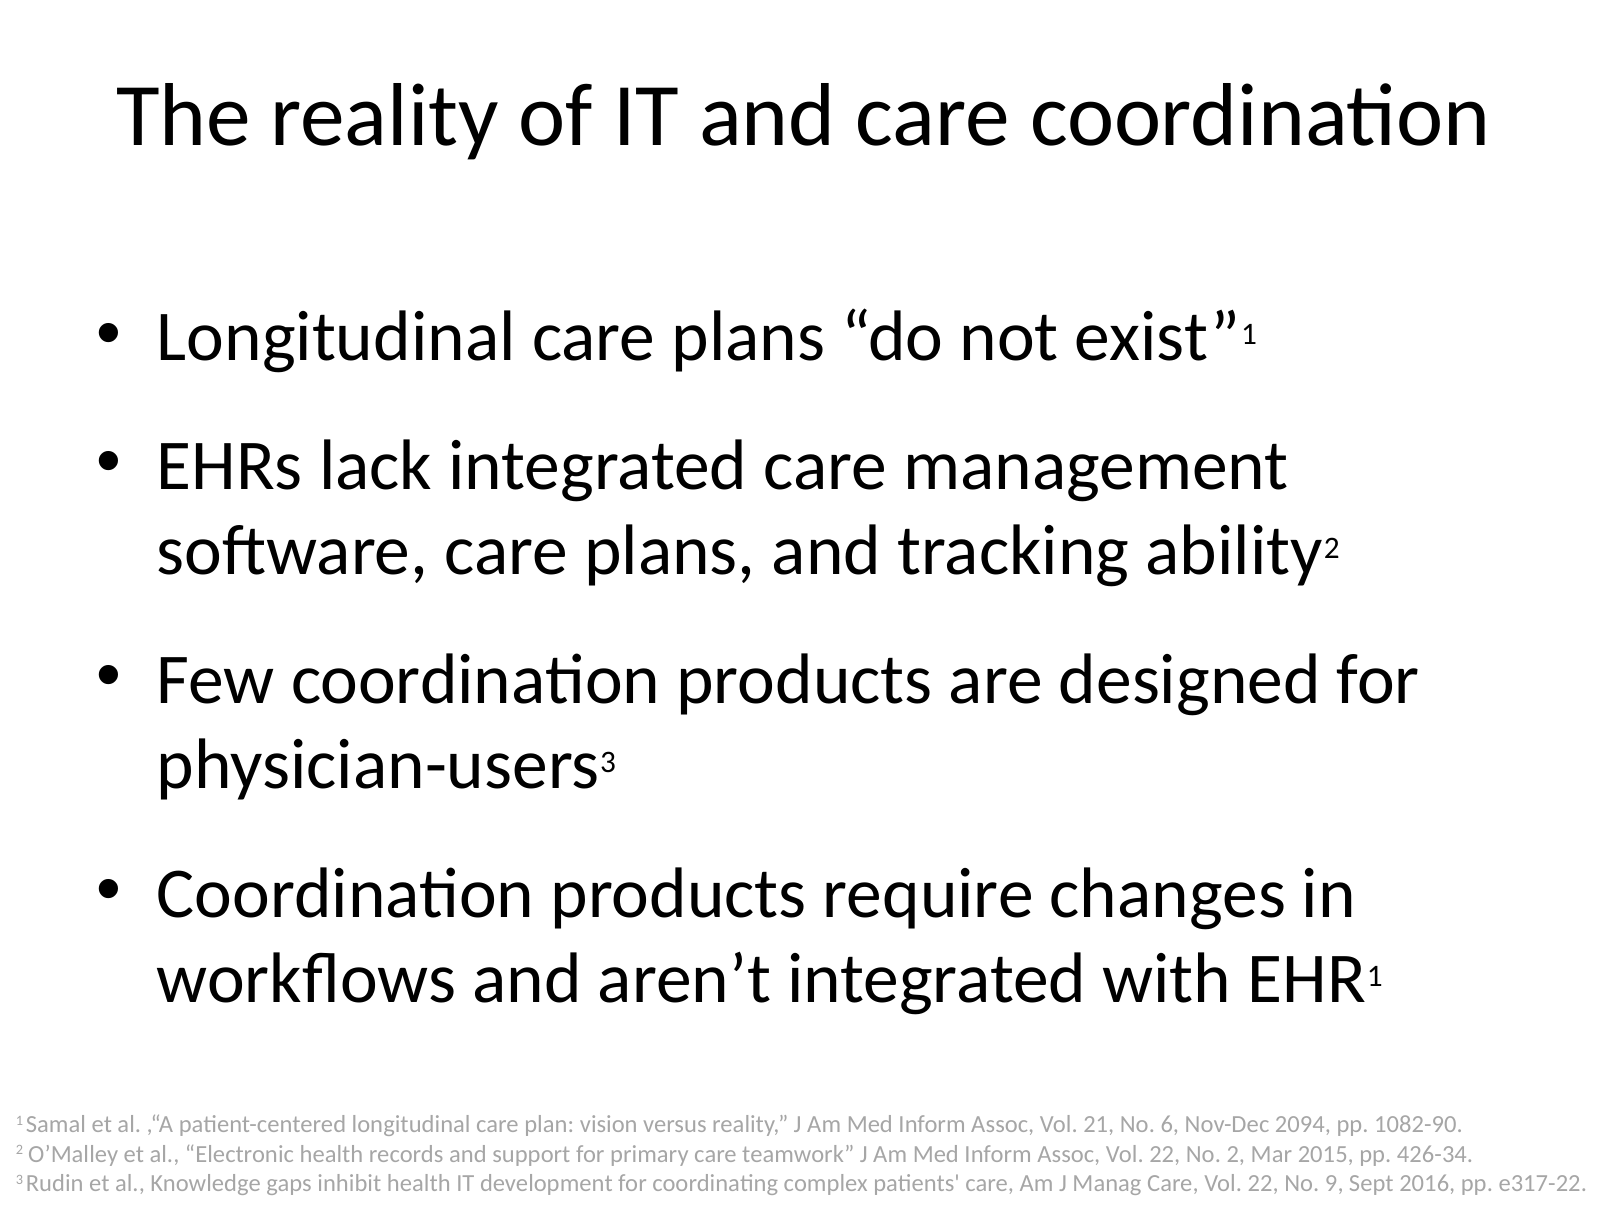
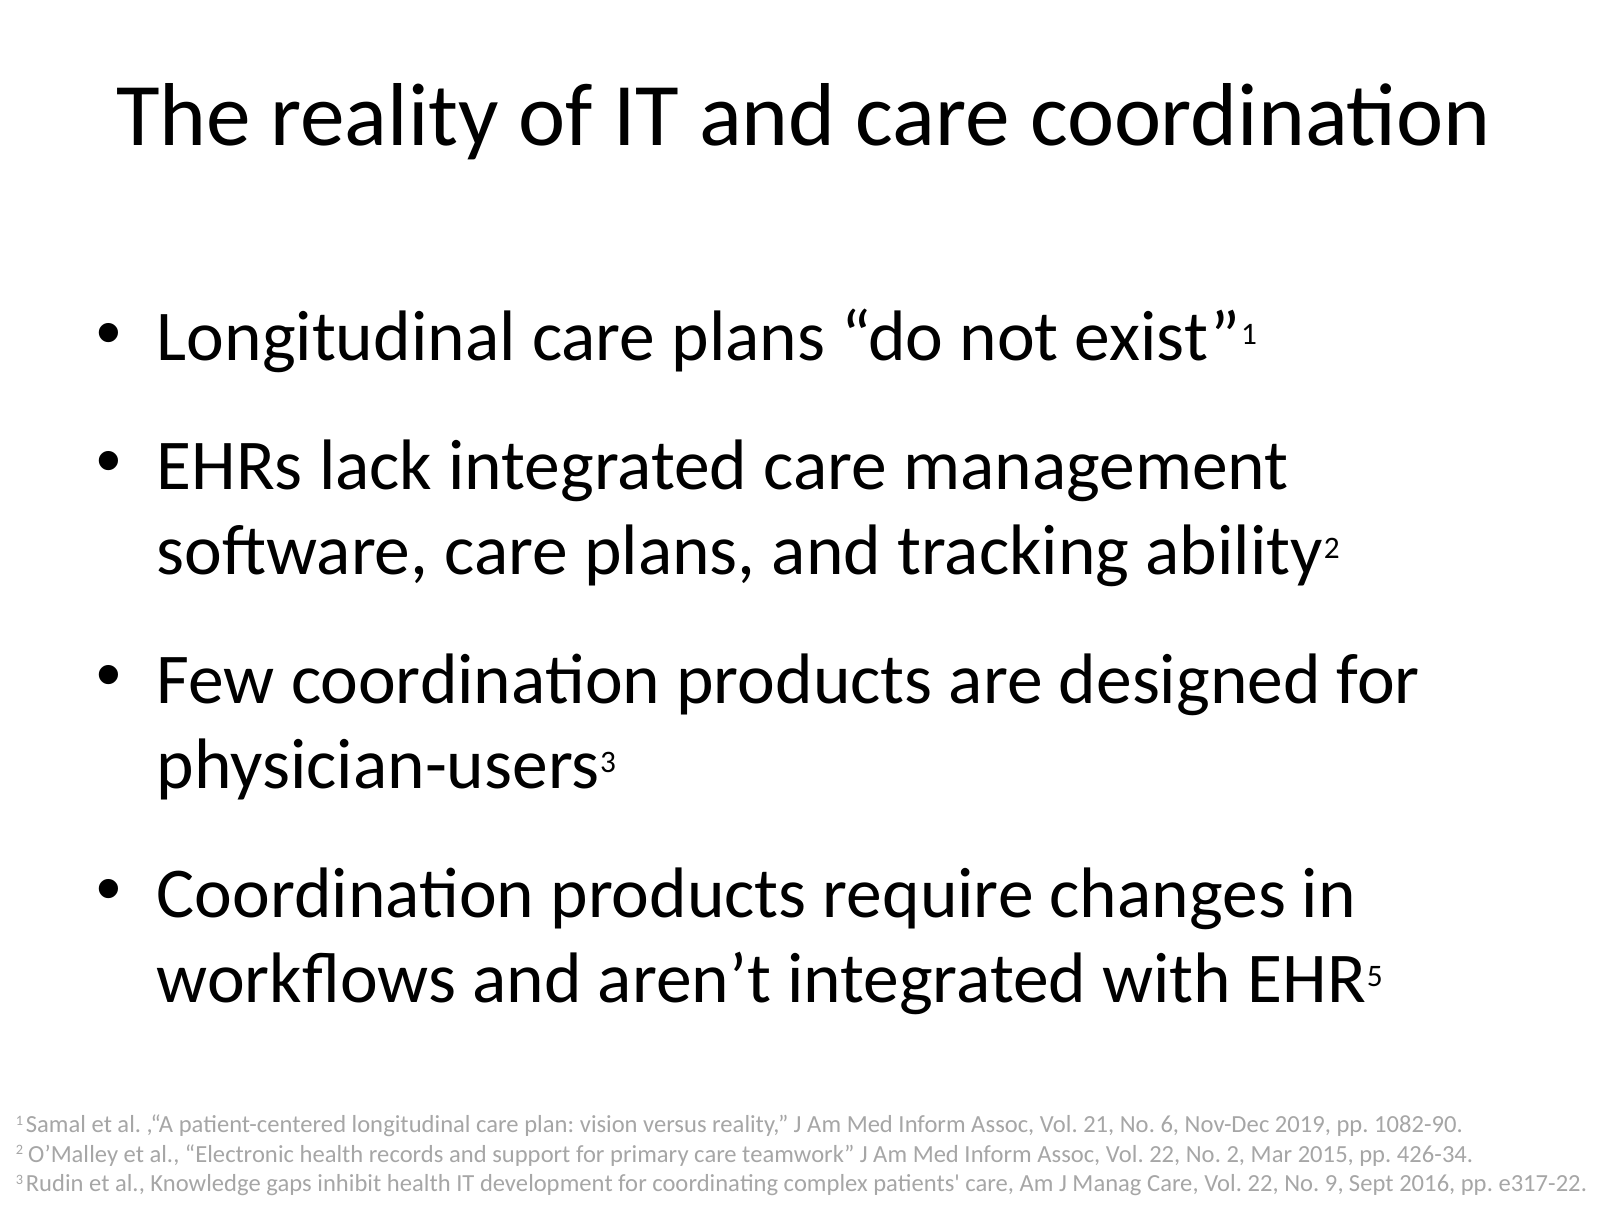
1 at (1375, 977): 1 -> 5
2094: 2094 -> 2019
